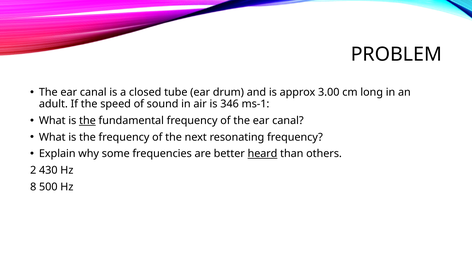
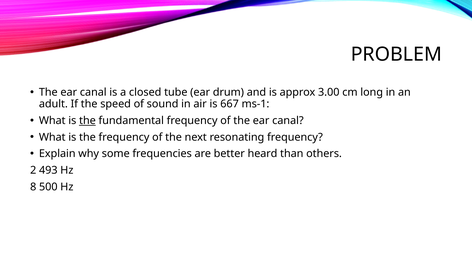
346: 346 -> 667
heard underline: present -> none
430: 430 -> 493
